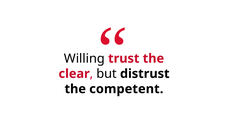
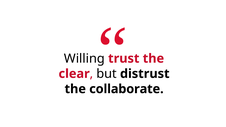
competent: competent -> collaborate
